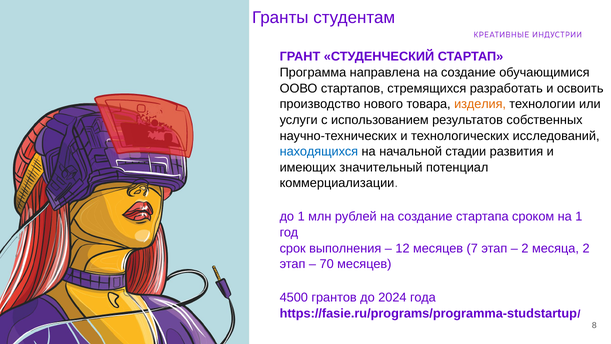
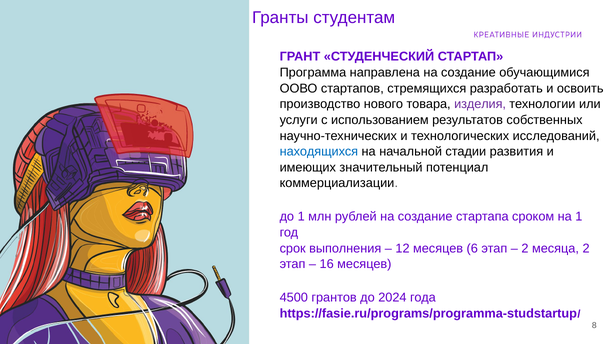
изделия colour: orange -> purple
7: 7 -> 6
70: 70 -> 16
